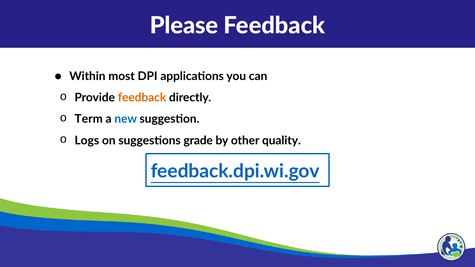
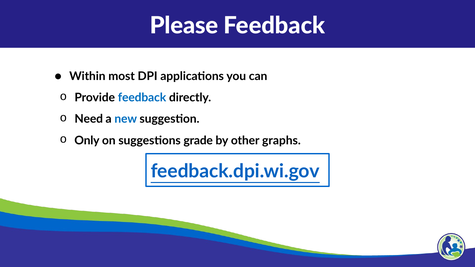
feedback at (142, 98) colour: orange -> blue
Term: Term -> Need
Logs: Logs -> Only
quality: quality -> graphs
